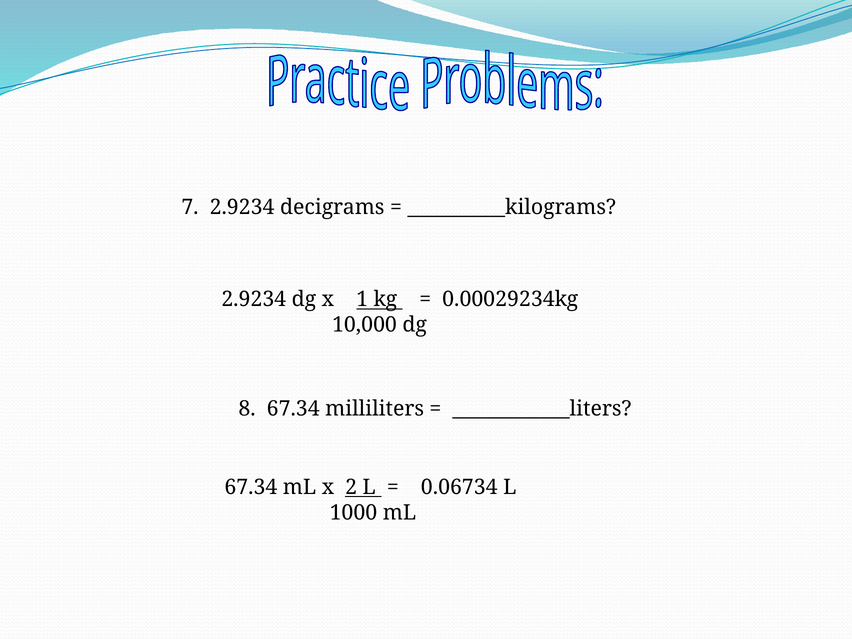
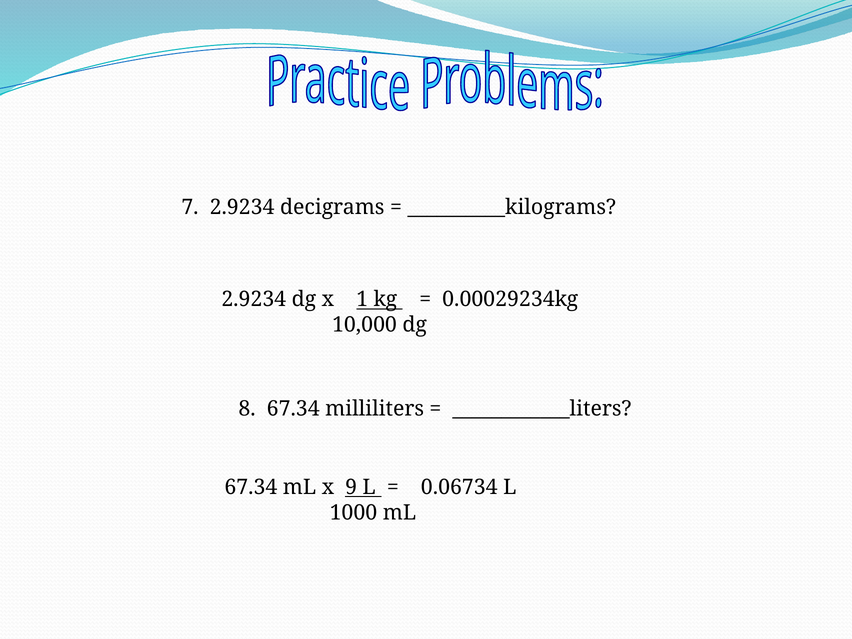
2: 2 -> 9
